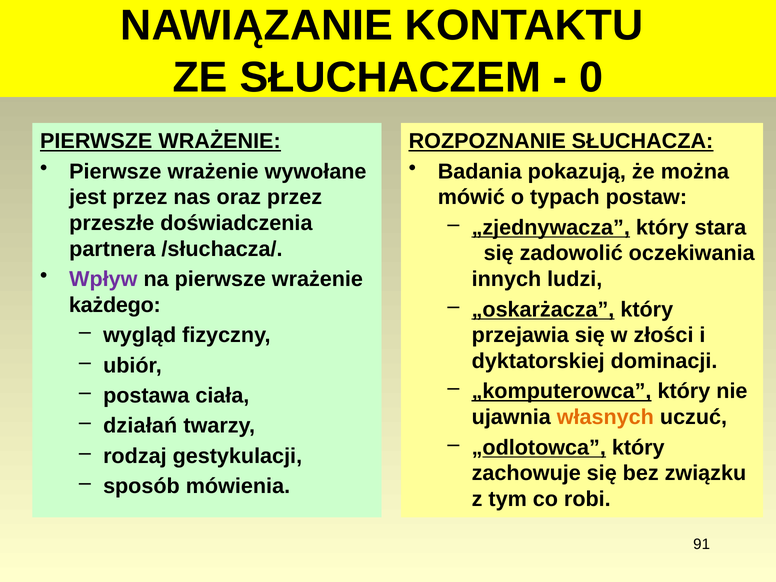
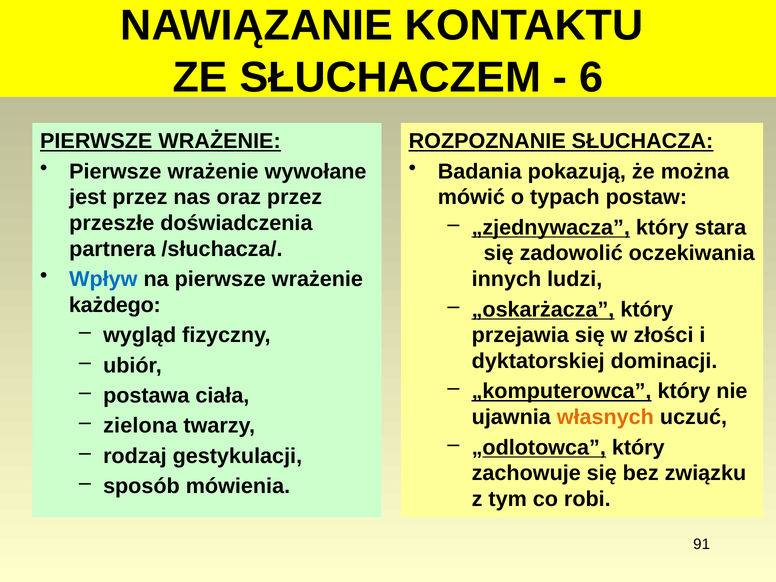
0: 0 -> 6
Wpływ colour: purple -> blue
działań: działań -> zielona
